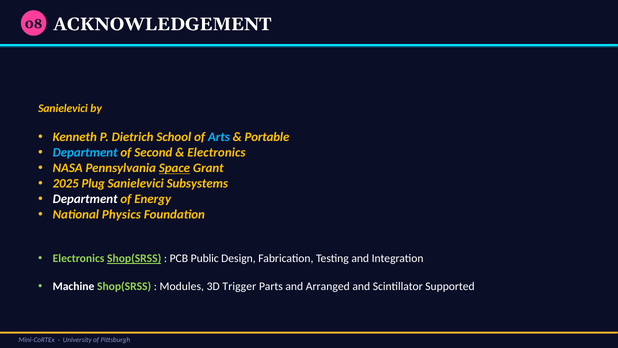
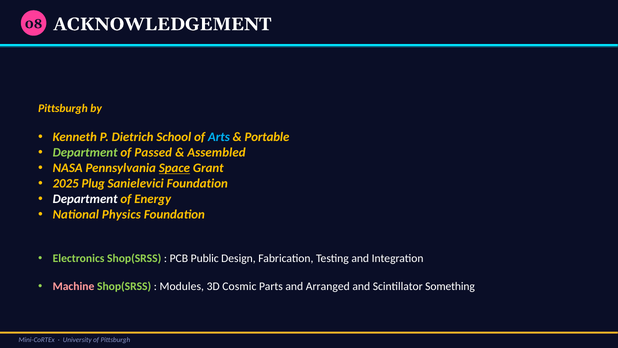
Sanielevici at (63, 108): Sanielevici -> Pittsburgh
Department at (85, 152) colour: light blue -> light green
Second: Second -> Passed
Electronics at (216, 152): Electronics -> Assembled
Sanielevici Subsystems: Subsystems -> Foundation
Shop(SRSS at (134, 258) underline: present -> none
Machine colour: white -> pink
Trigger: Trigger -> Cosmic
Supported: Supported -> Something
